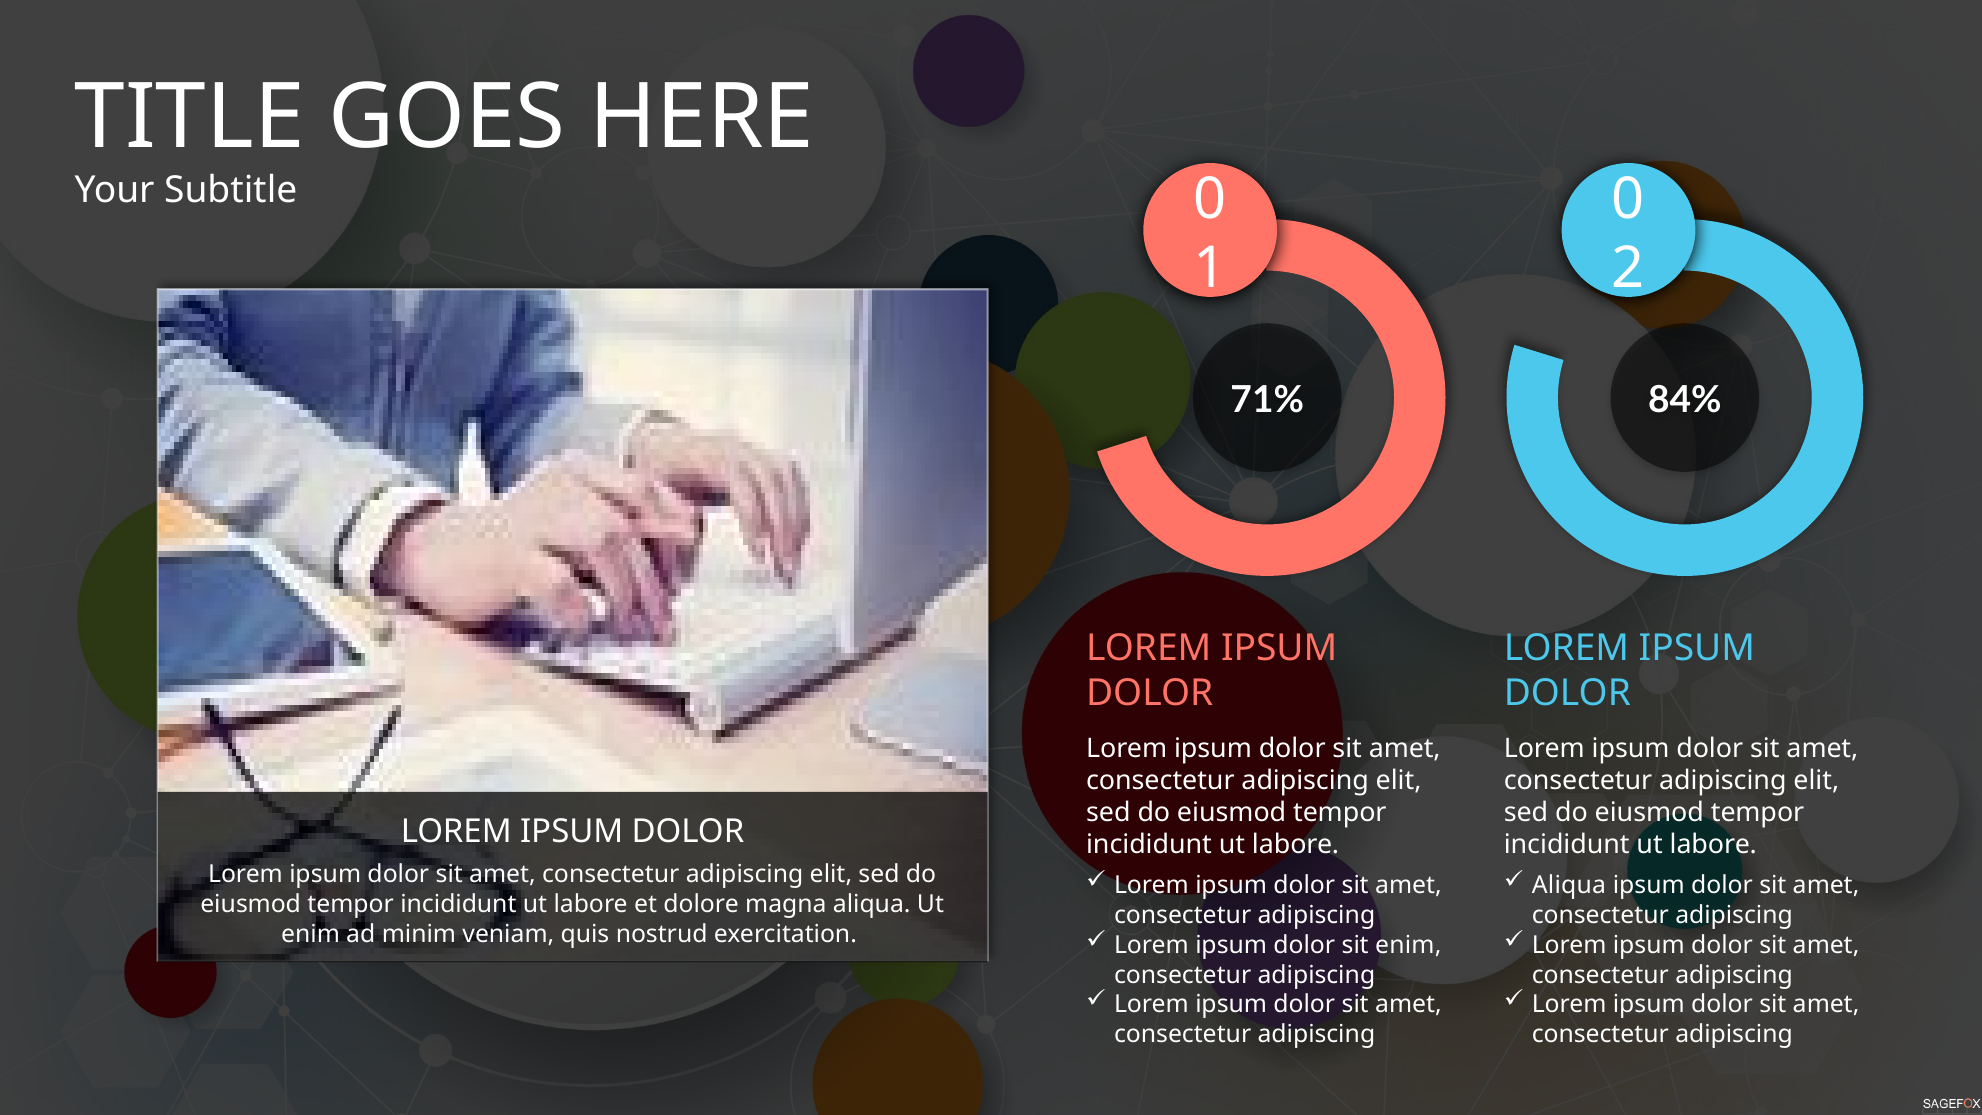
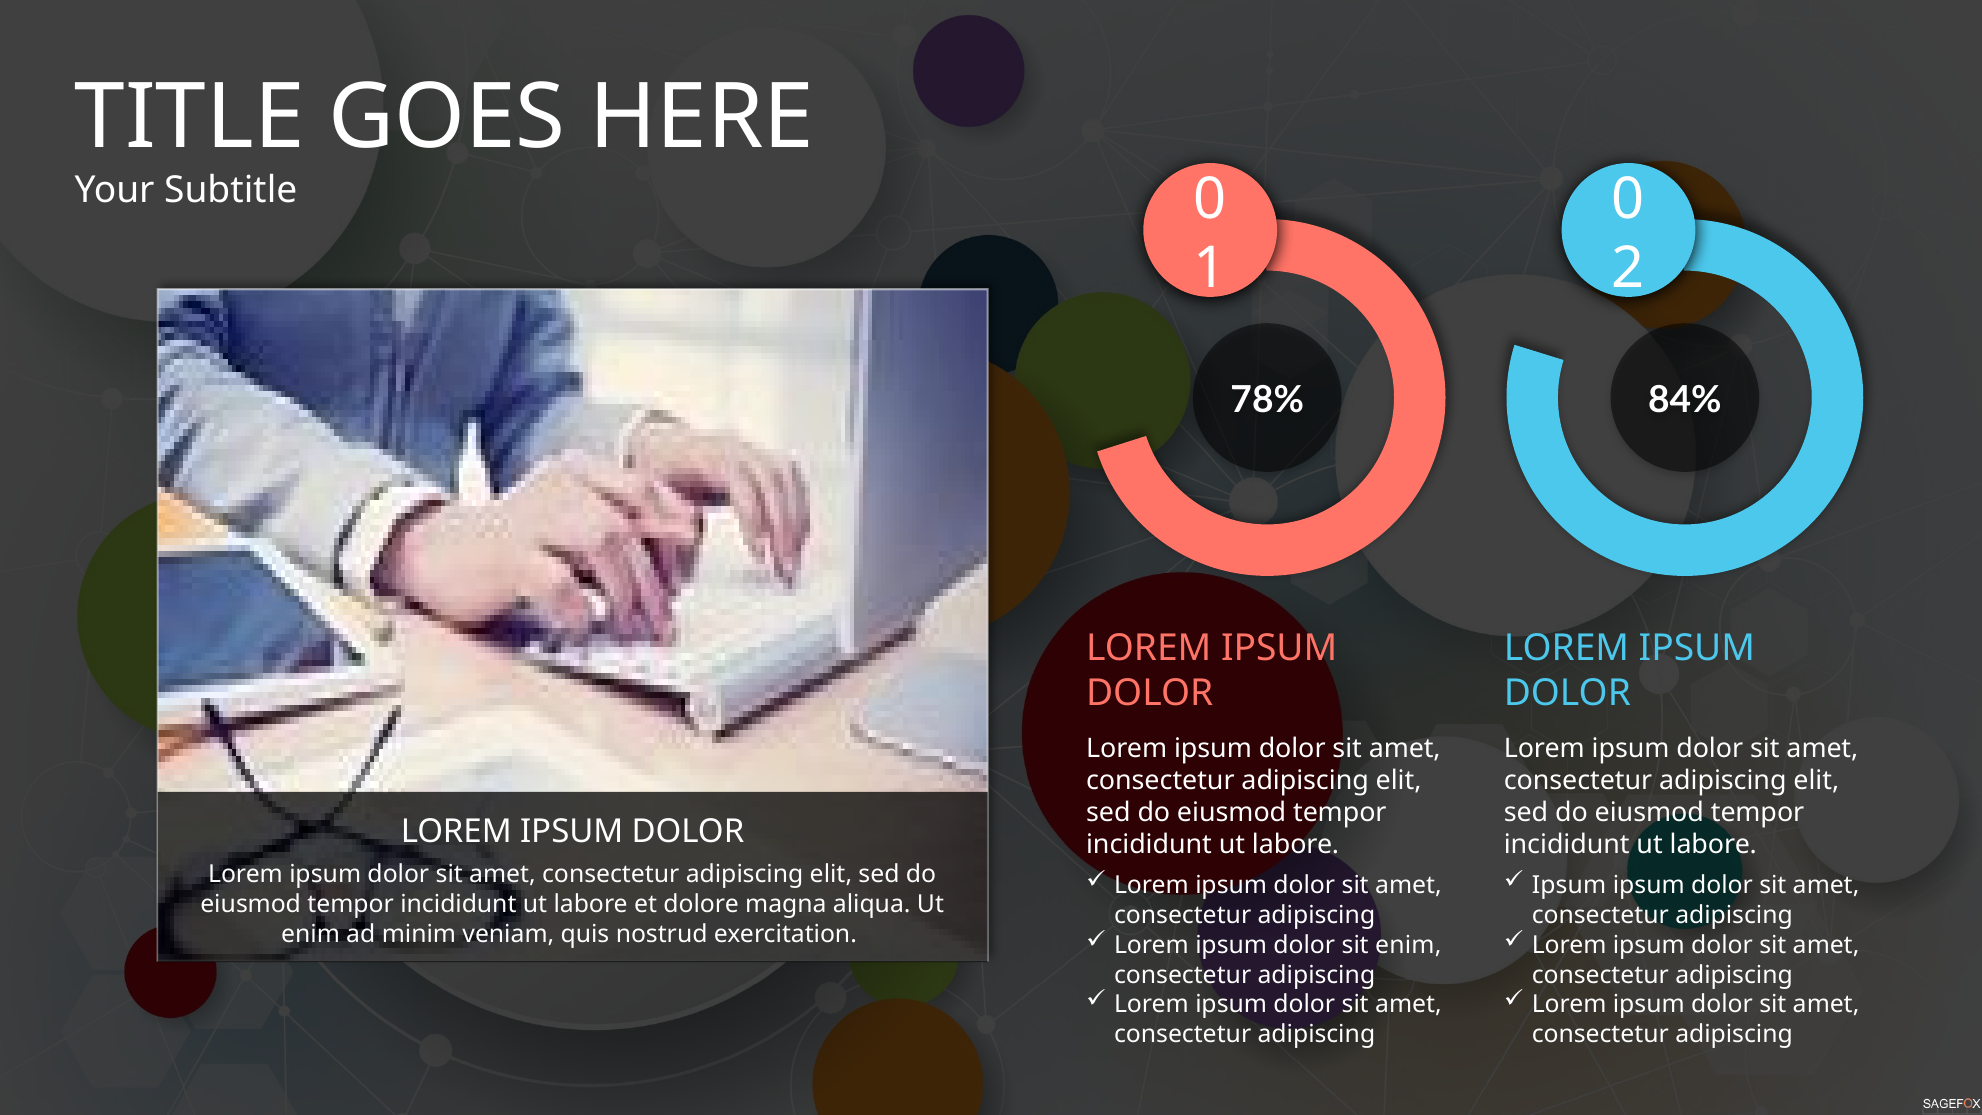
71%: 71% -> 78%
Aliqua at (1569, 886): Aliqua -> Ipsum
